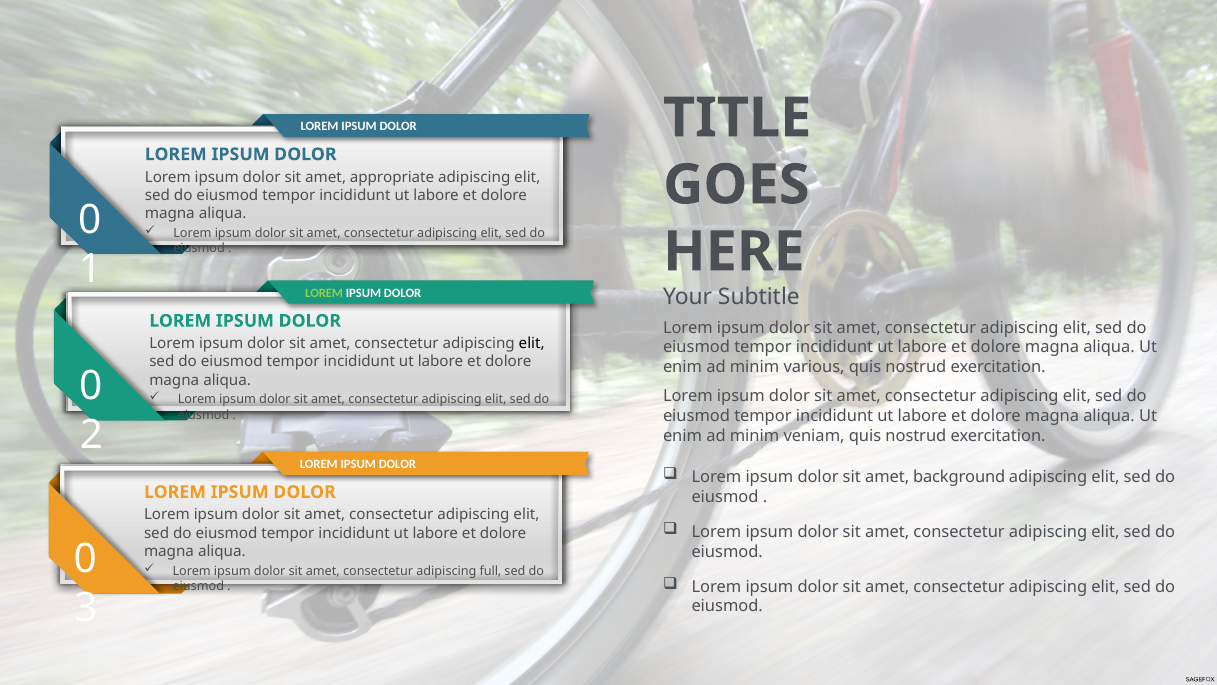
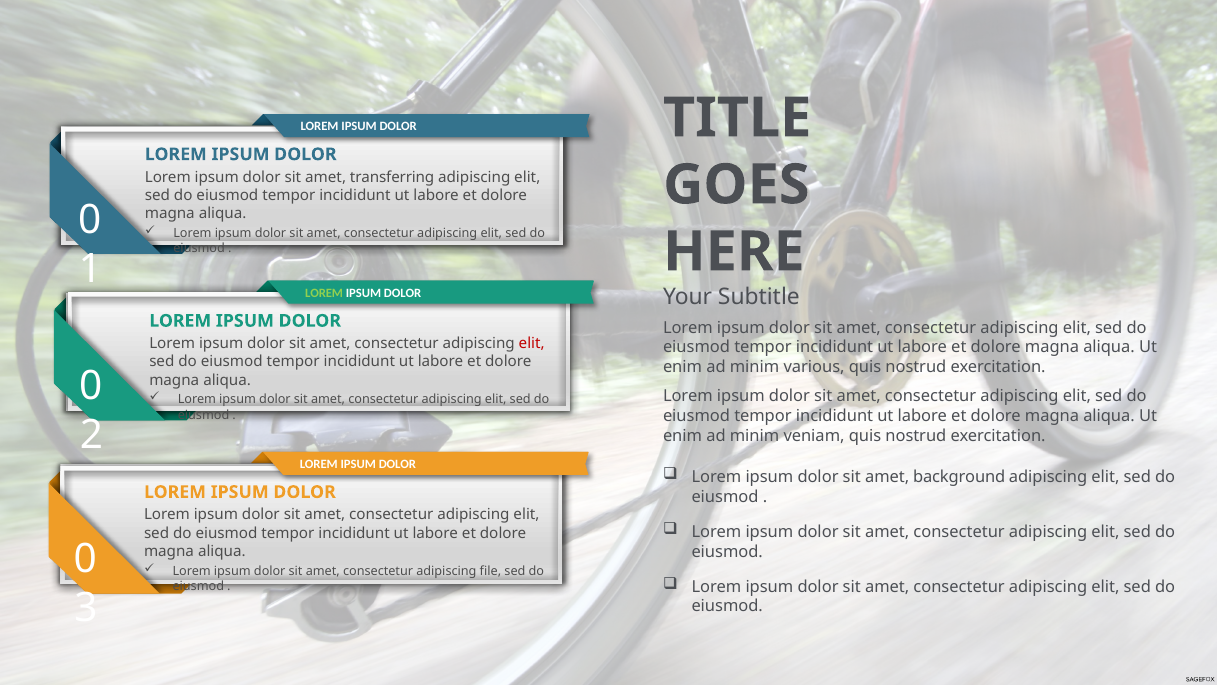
appropriate: appropriate -> transferring
elit at (532, 343) colour: black -> red
full: full -> file
